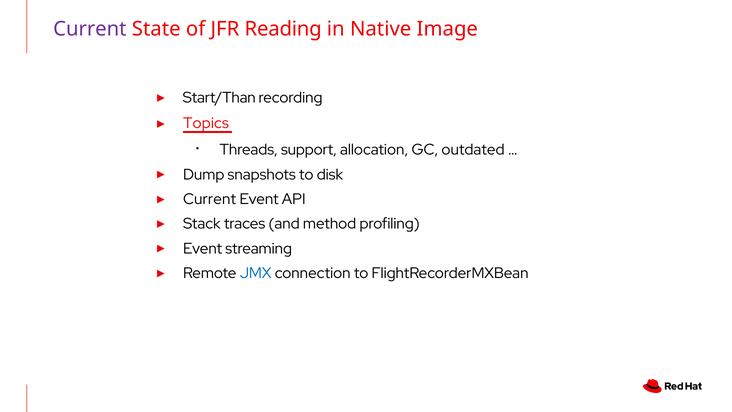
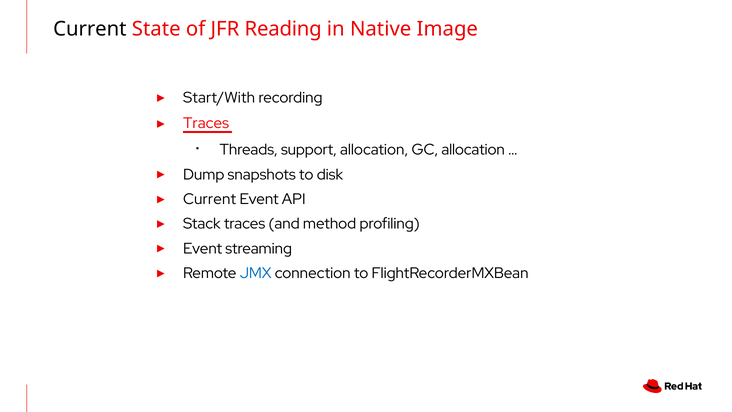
Current at (90, 29) colour: purple -> black
Start/Than: Start/Than -> Start/With
Topics at (206, 123): Topics -> Traces
GC outdated: outdated -> allocation
